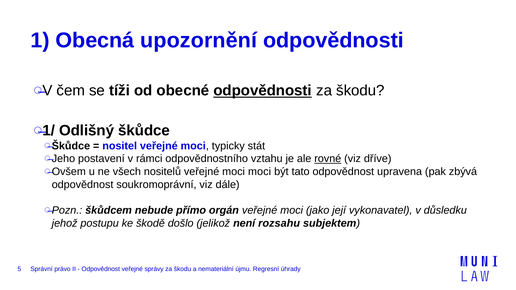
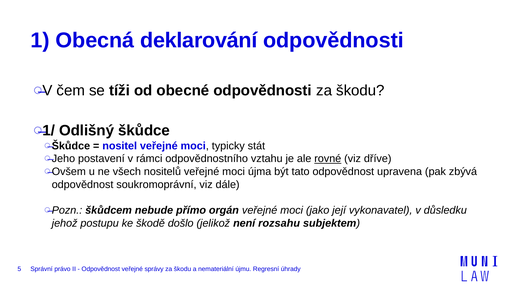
upozornění: upozornění -> deklarování
odpovědnosti at (263, 91) underline: present -> none
moci moci: moci -> újma
